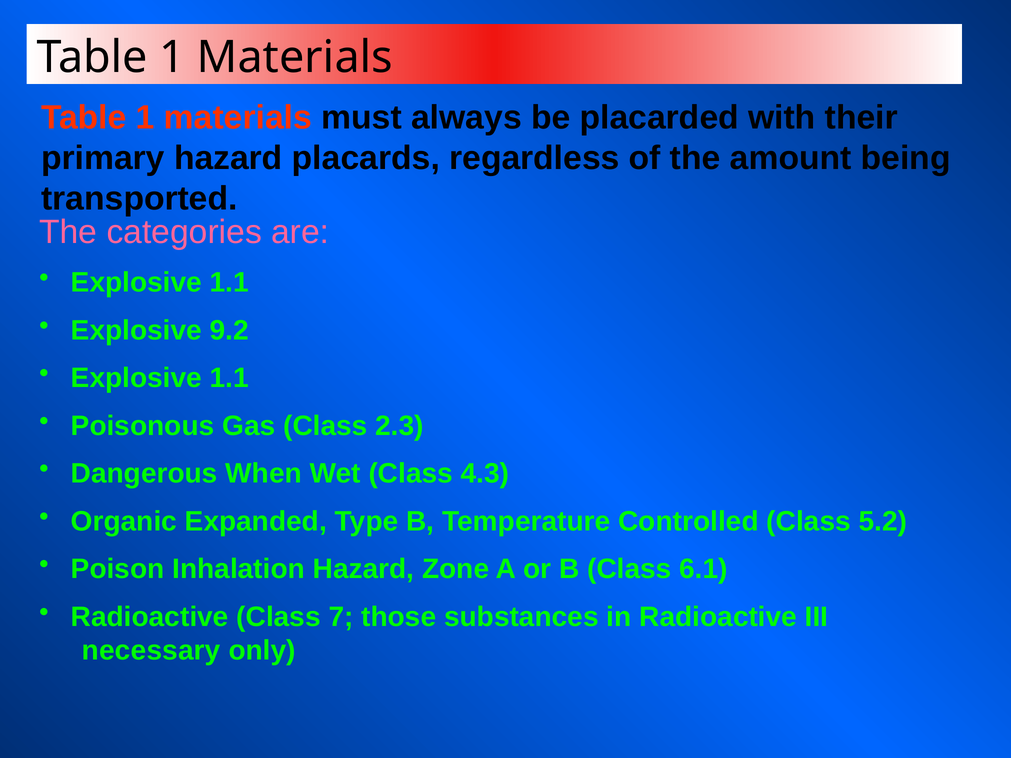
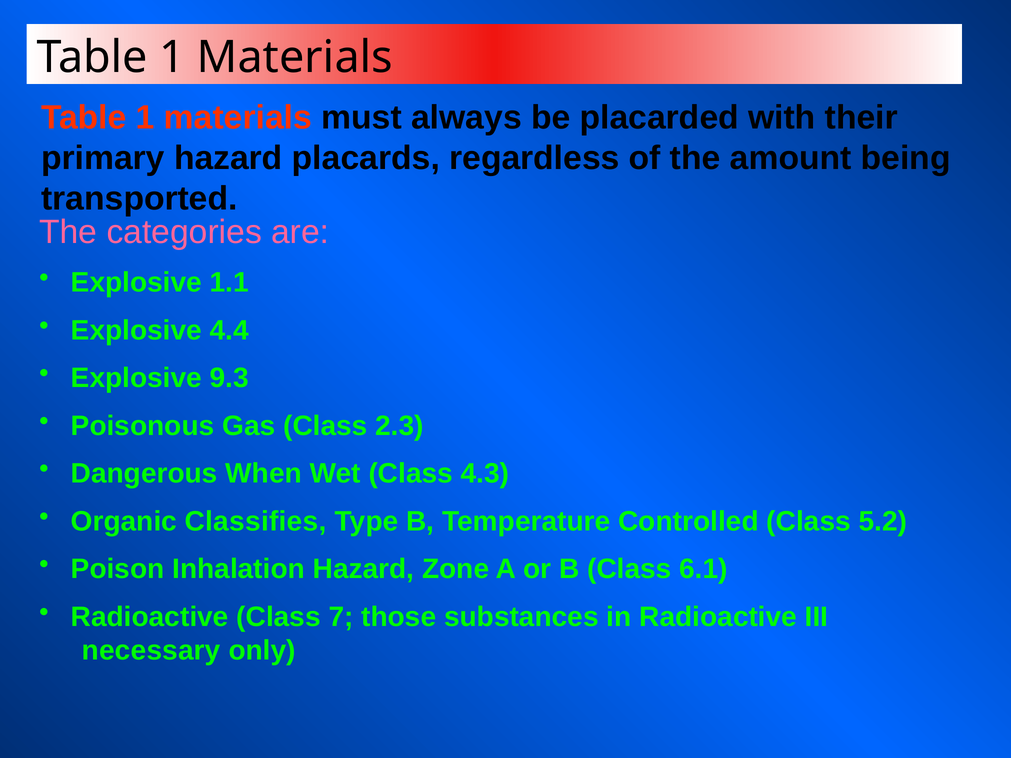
9.2: 9.2 -> 4.4
1.1 at (229, 378): 1.1 -> 9.3
Expanded: Expanded -> Classifies
